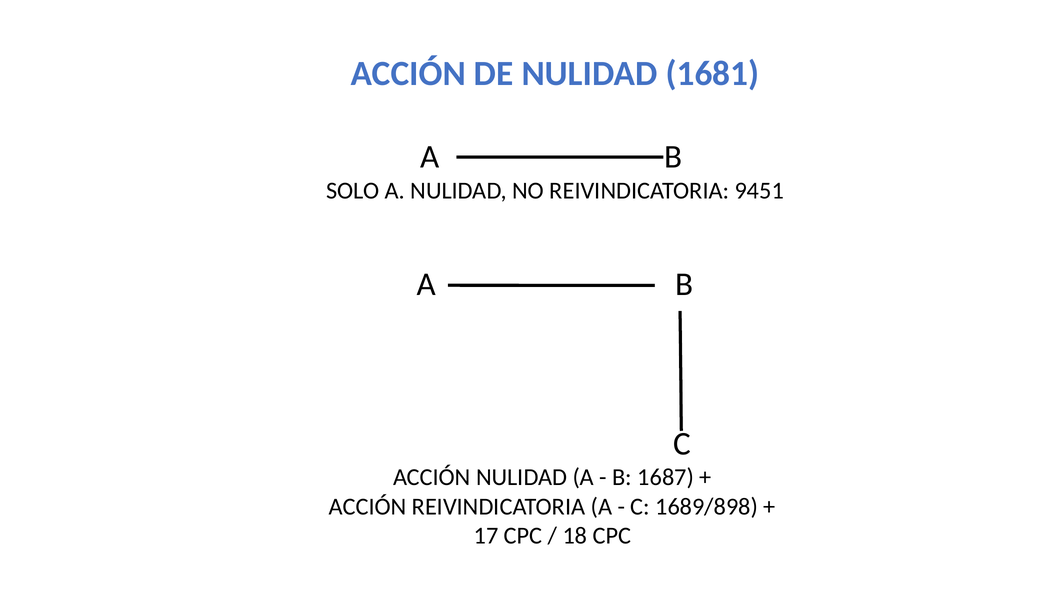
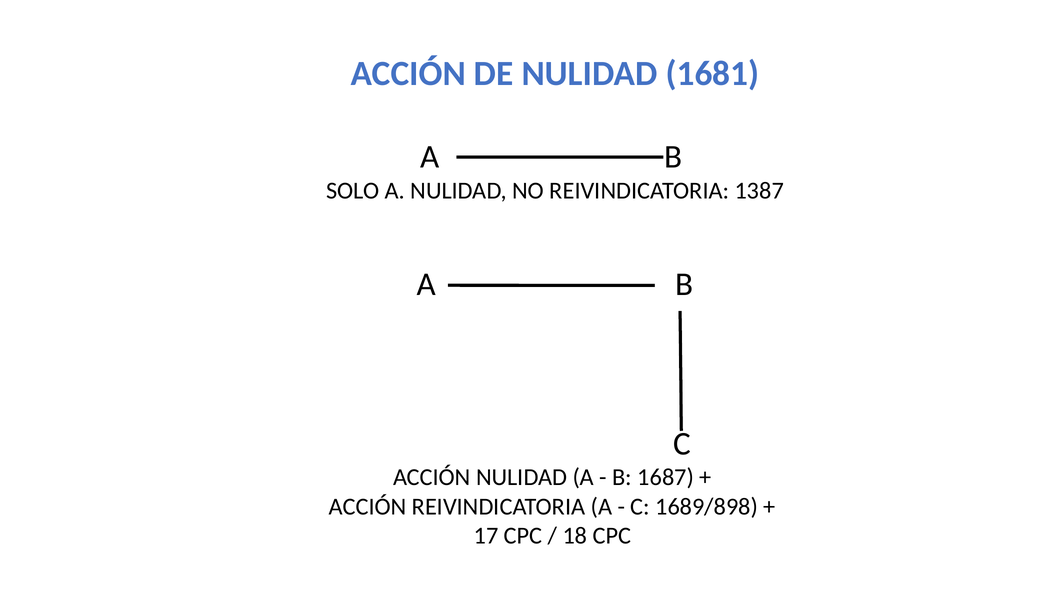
9451: 9451 -> 1387
